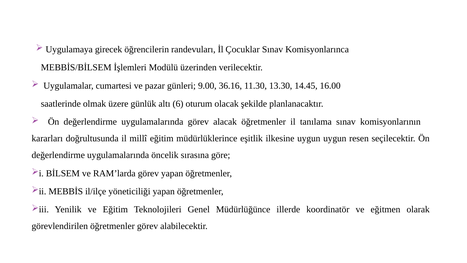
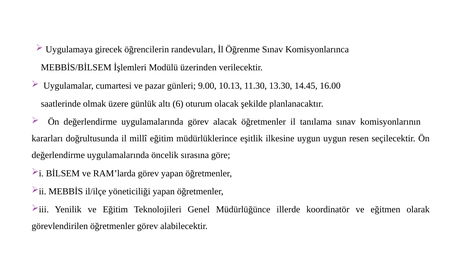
Çocuklar: Çocuklar -> Öğrenme
36.16: 36.16 -> 10.13
